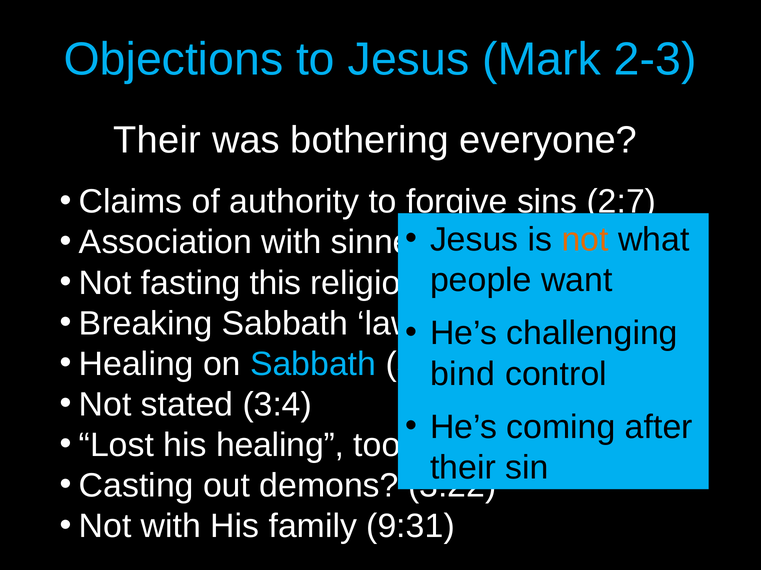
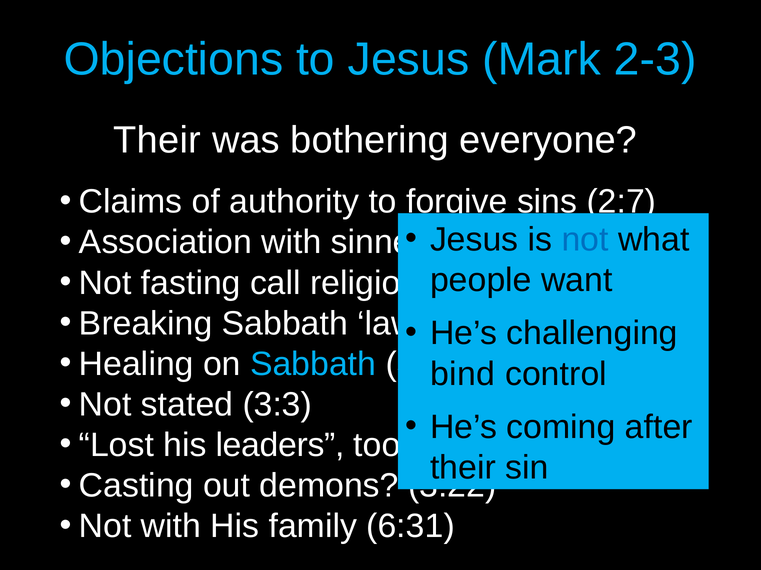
not at (585, 240) colour: orange -> blue
this: this -> call
3:4: 3:4 -> 3:3
his healing: healing -> leaders
9:31: 9:31 -> 6:31
